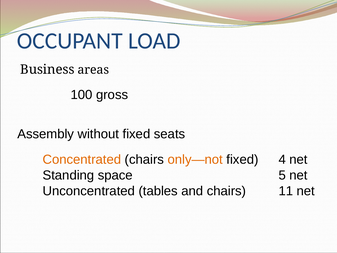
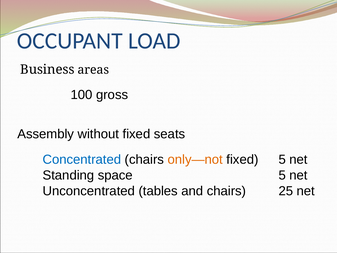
Concentrated colour: orange -> blue
fixed 4: 4 -> 5
11: 11 -> 25
